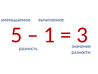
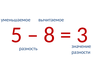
1: 1 -> 8
